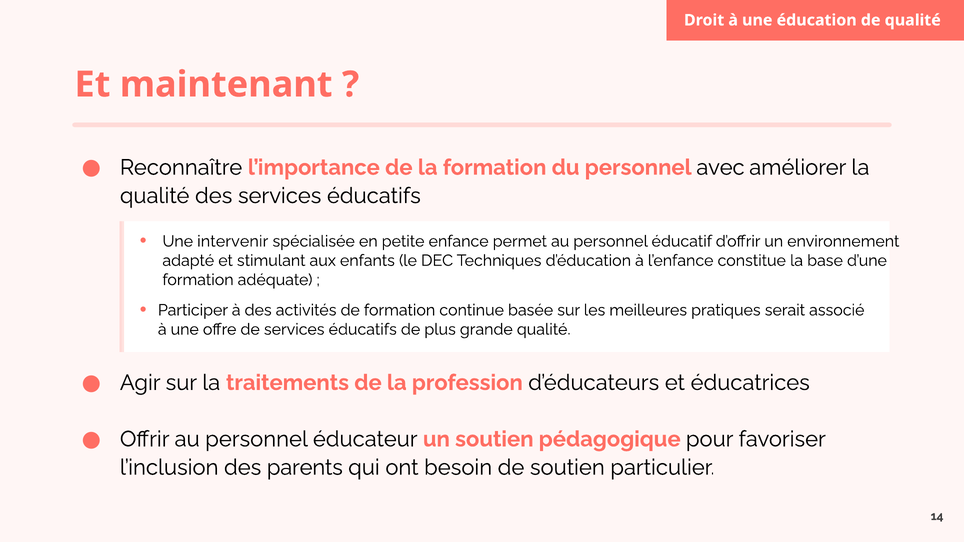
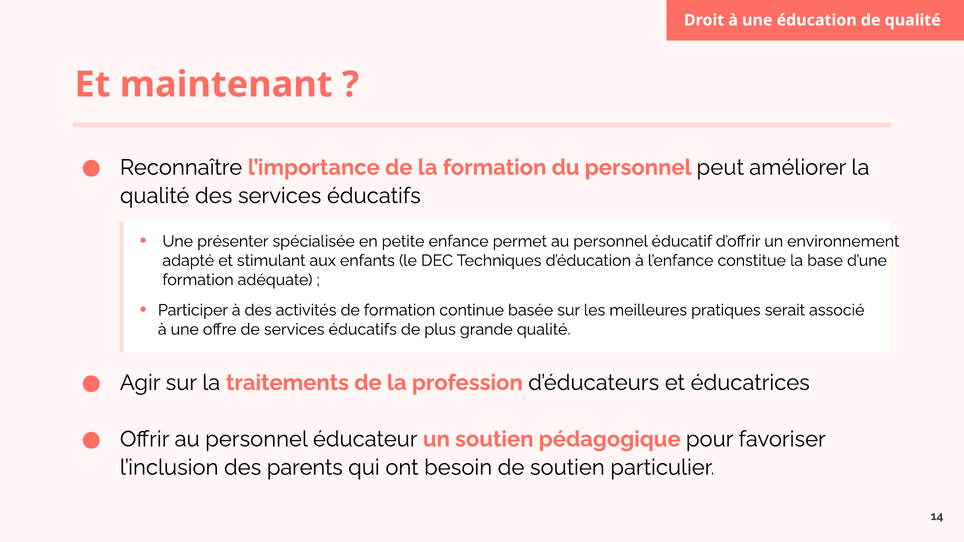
avec: avec -> peut
intervenir: intervenir -> présenter
